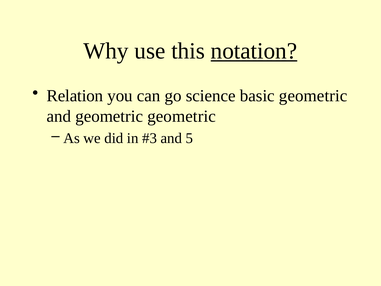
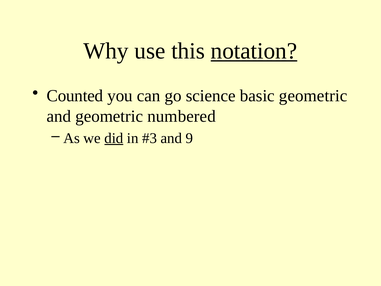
Relation: Relation -> Counted
geometric geometric: geometric -> numbered
did underline: none -> present
5: 5 -> 9
